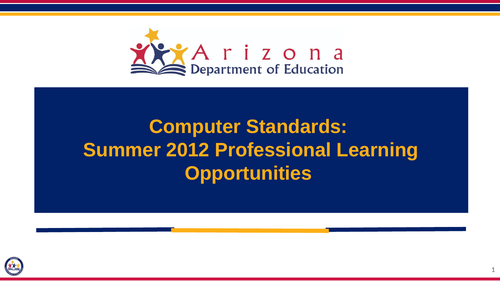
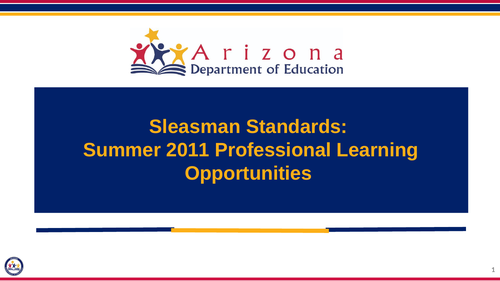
Computer: Computer -> Sleasman
2012: 2012 -> 2011
